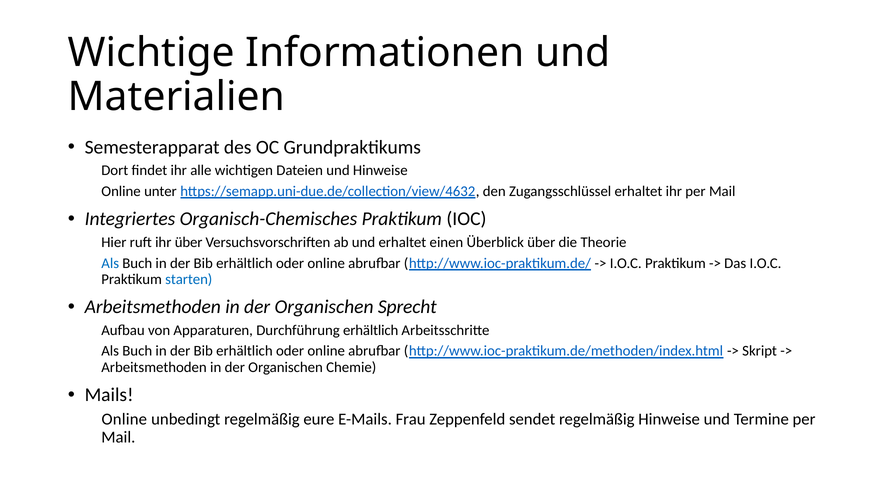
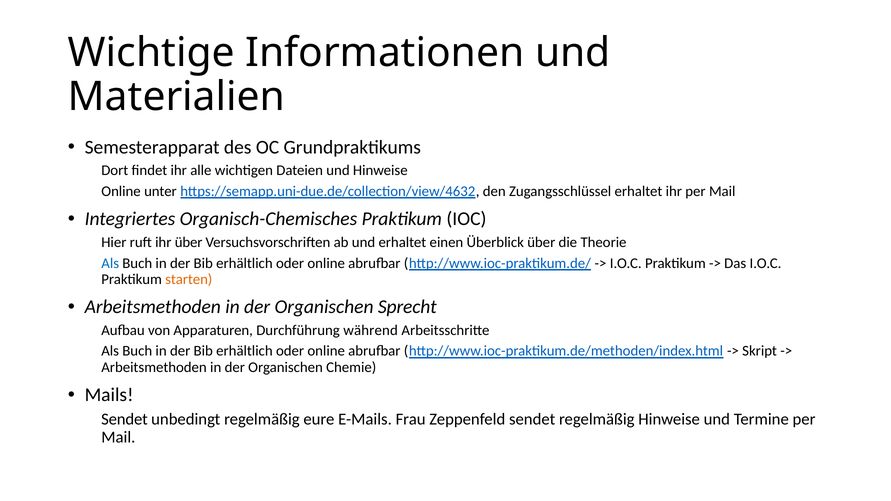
starten colour: blue -> orange
Durchführung erhältlich: erhältlich -> während
Online at (124, 419): Online -> Sendet
